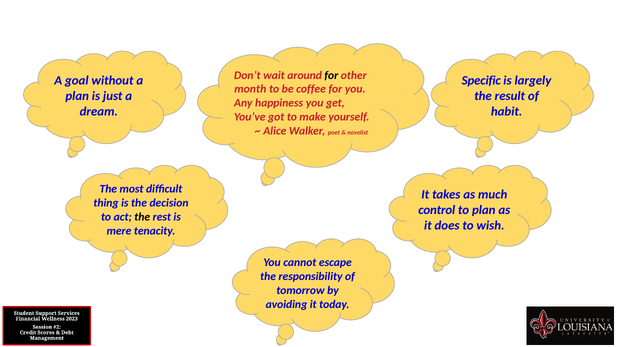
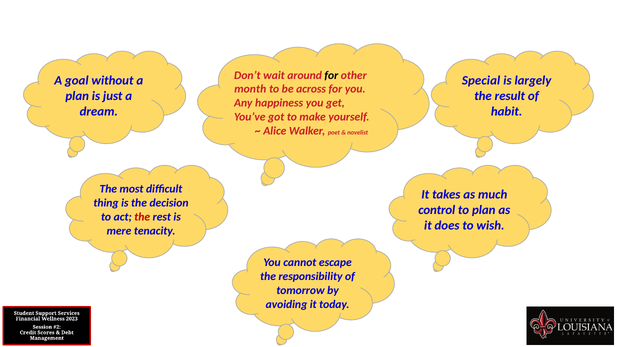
Specific: Specific -> Special
coffee: coffee -> across
the at (142, 217) colour: black -> red
